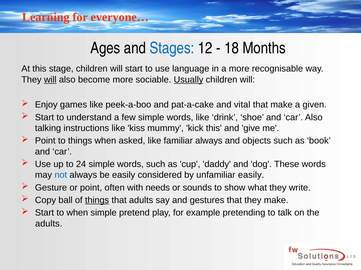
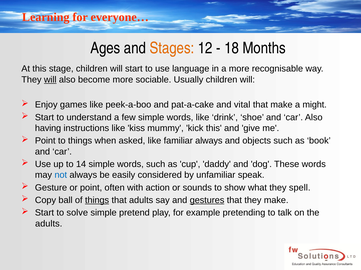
Stages colour: blue -> orange
Usually underline: present -> none
given: given -> might
talking: talking -> having
24: 24 -> 14
unfamiliar easily: easily -> speak
needs: needs -> action
write: write -> spell
gestures underline: none -> present
to when: when -> solve
